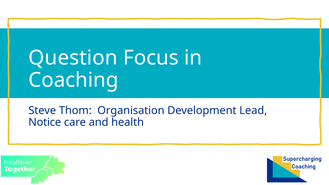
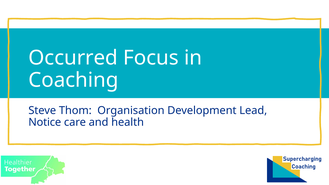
Question: Question -> Occurred
